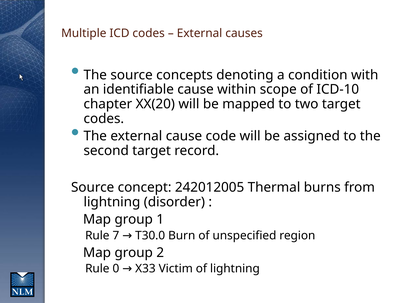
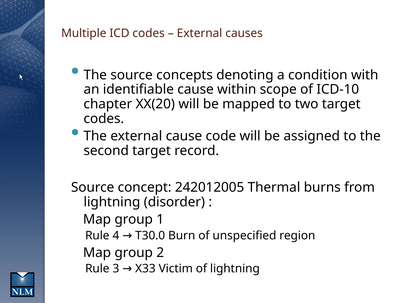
7: 7 -> 4
0: 0 -> 3
